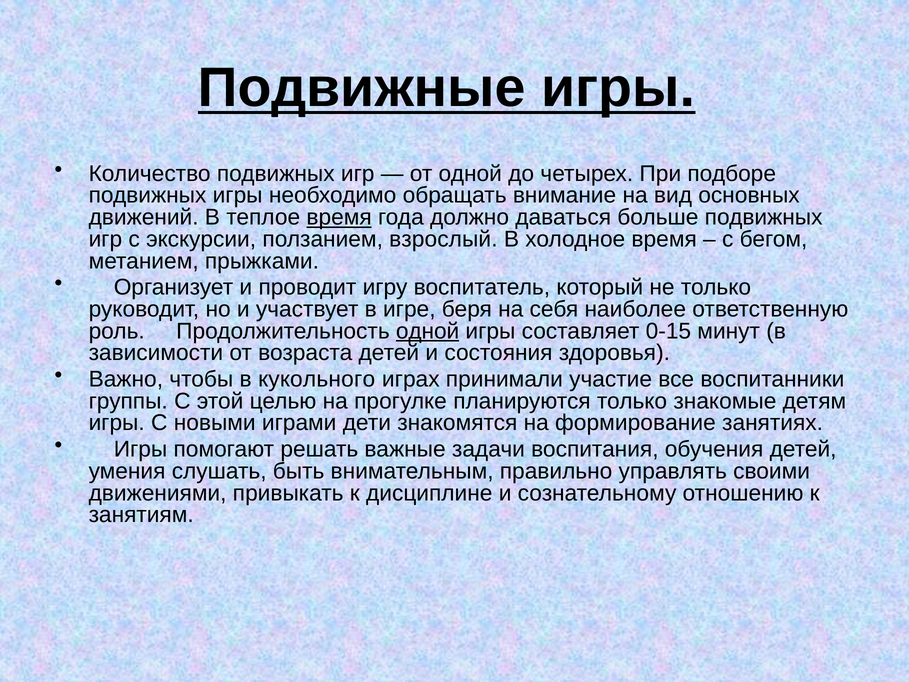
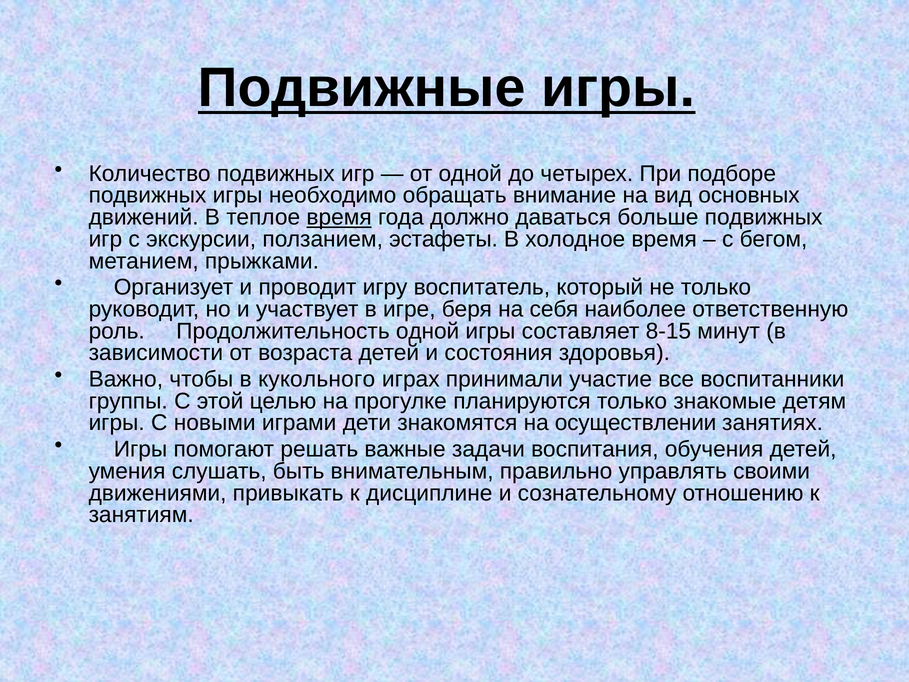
взрослый: взрослый -> эстафеты
одной at (428, 331) underline: present -> none
0-15: 0-15 -> 8-15
формирование: формирование -> осуществлении
